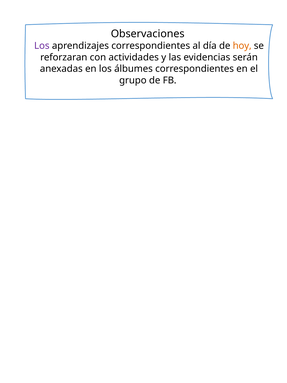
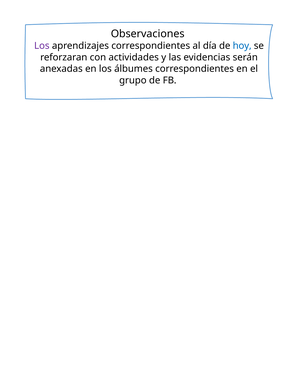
hoy colour: orange -> blue
